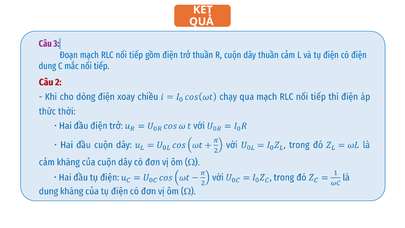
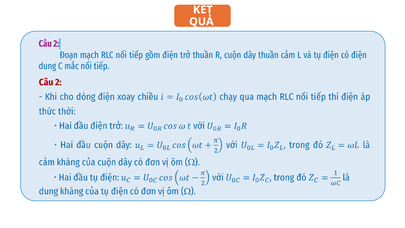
3: 3 -> 2
